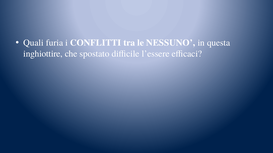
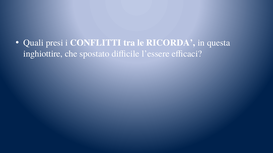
furia: furia -> presi
NESSUNO: NESSUNO -> RICORDA
